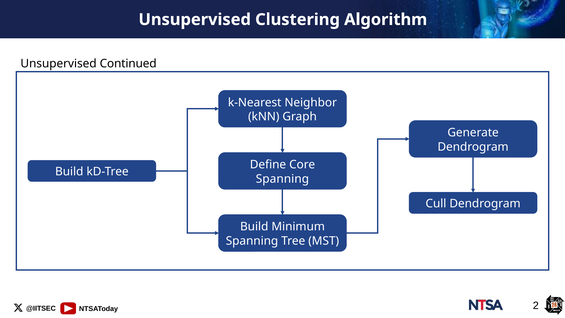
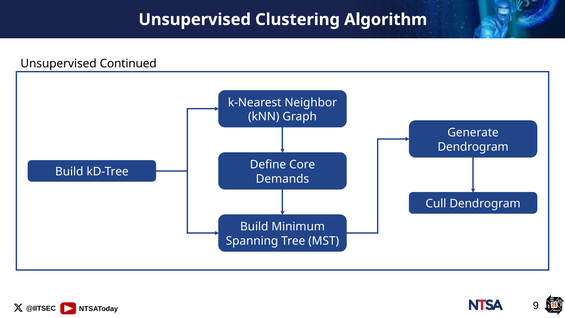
Spanning at (282, 179): Spanning -> Demands
2: 2 -> 9
